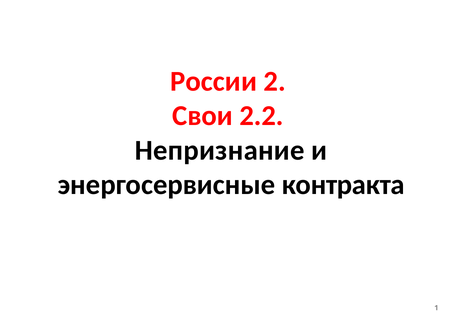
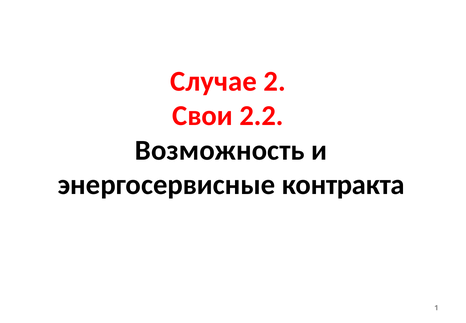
России: России -> Случае
Непризнание: Непризнание -> Возможность
